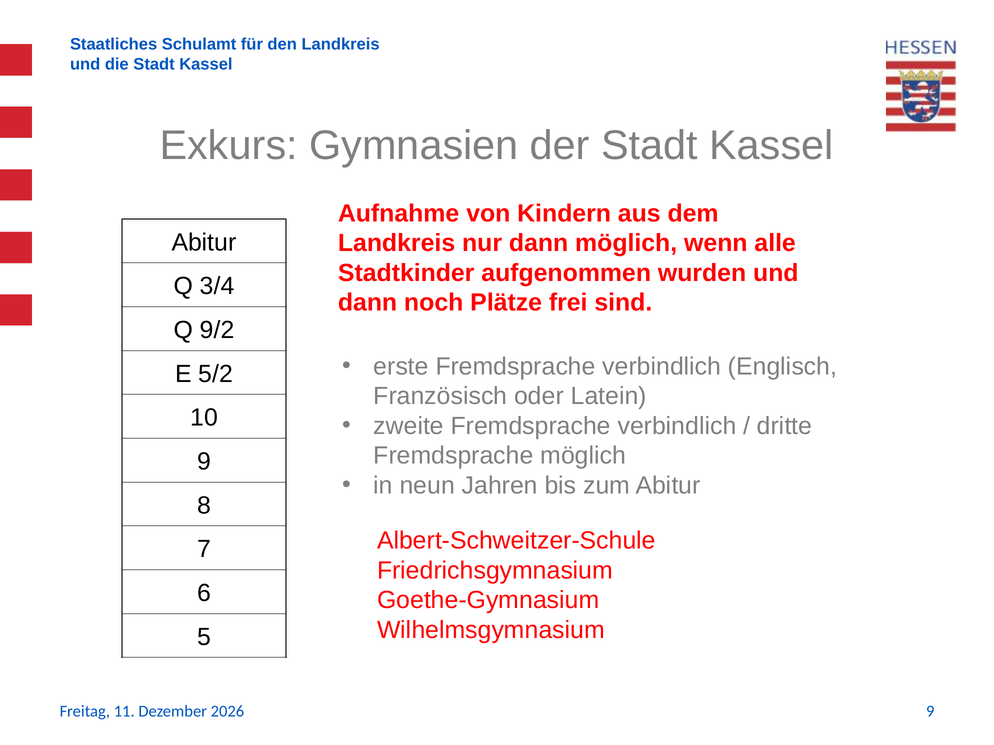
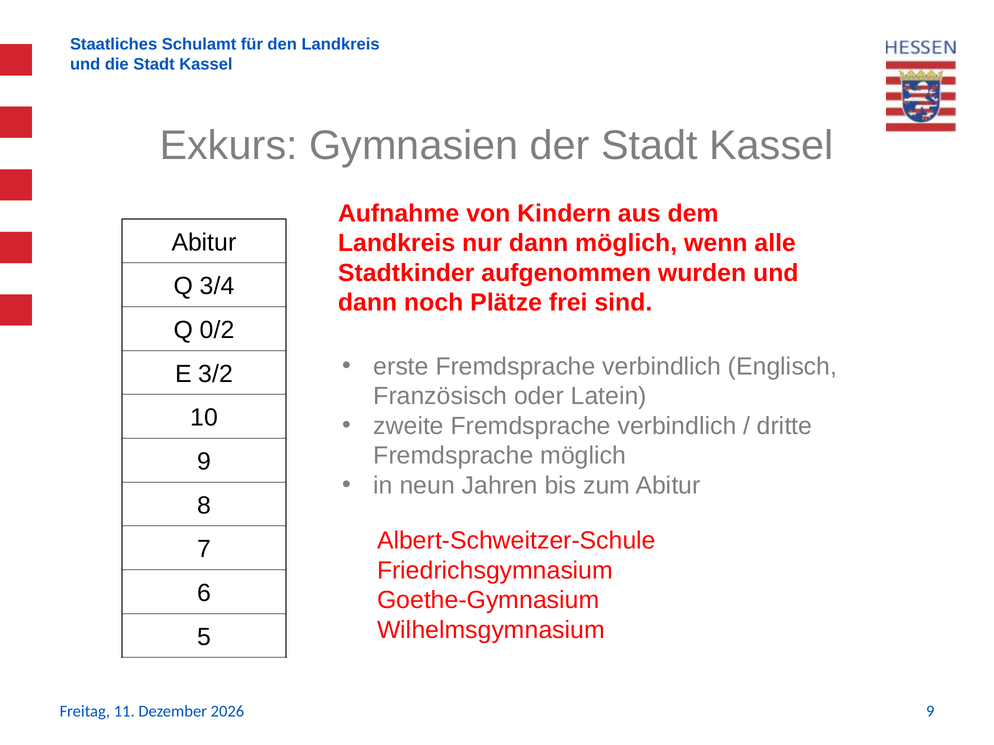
9/2: 9/2 -> 0/2
5/2: 5/2 -> 3/2
